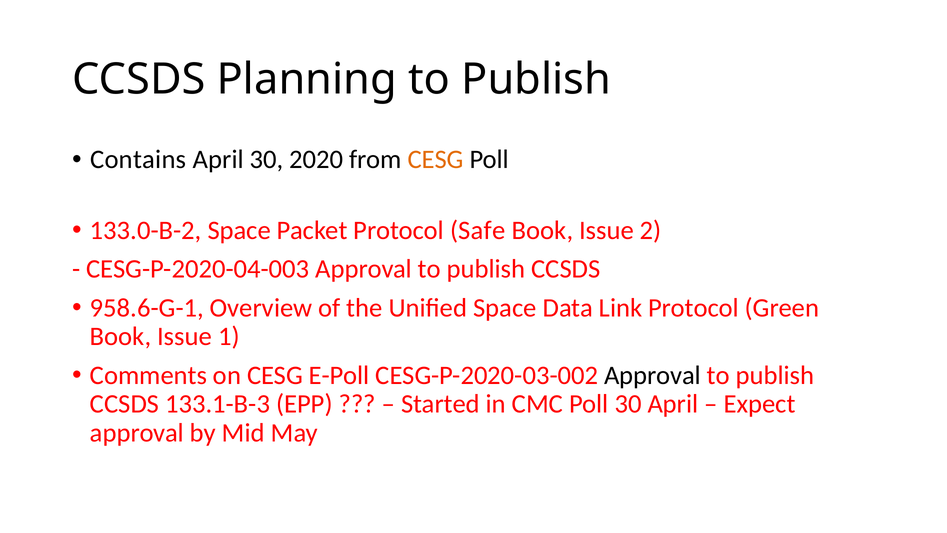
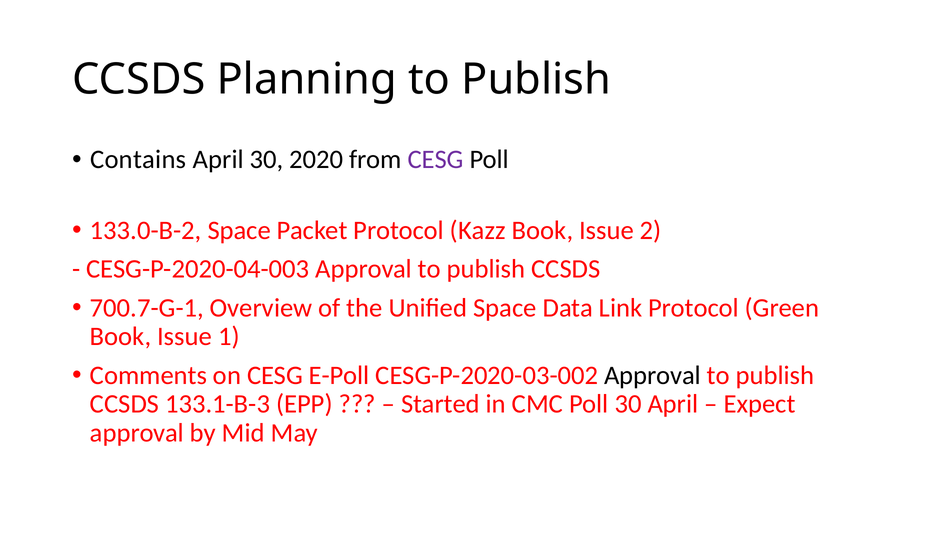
CESG at (436, 160) colour: orange -> purple
Safe: Safe -> Kazz
958.6-G-1: 958.6-G-1 -> 700.7-G-1
